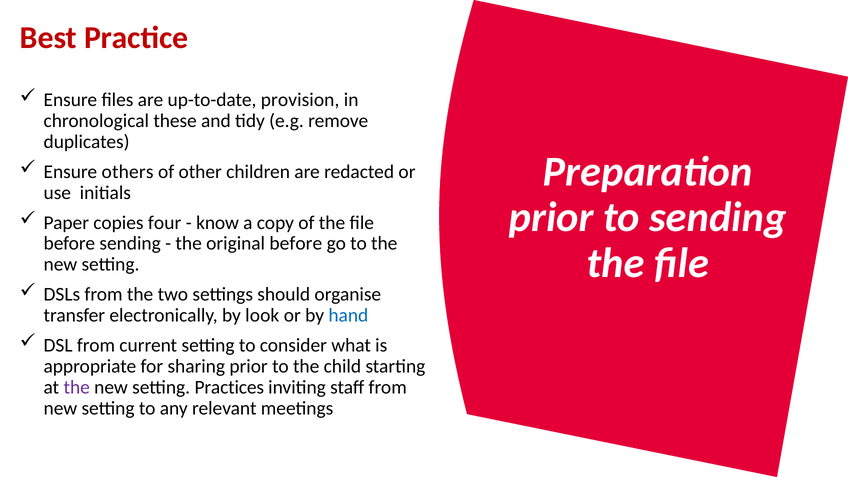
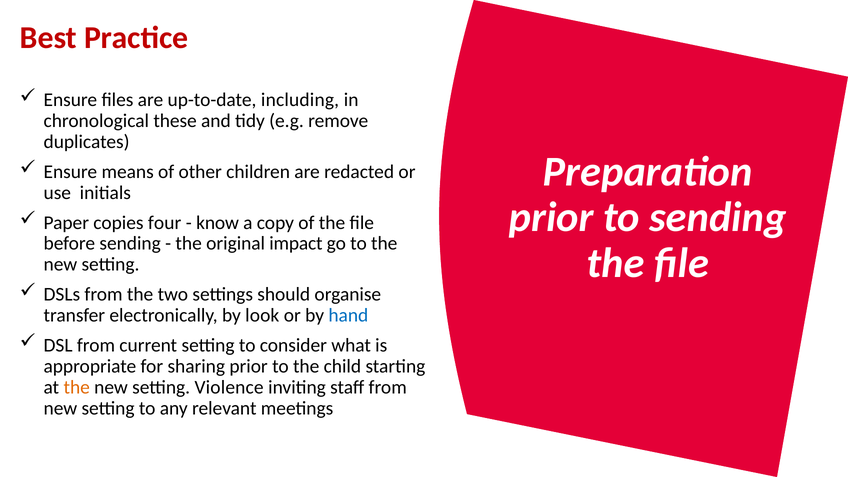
provision: provision -> including
others: others -> means
original before: before -> impact
the at (77, 387) colour: purple -> orange
Practices: Practices -> Violence
